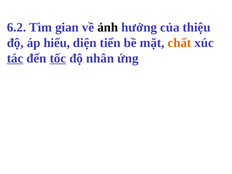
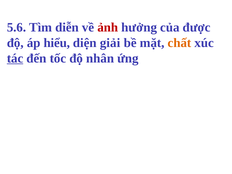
6.2: 6.2 -> 5.6
gian: gian -> diễn
ảnh colour: black -> red
thiệu: thiệu -> được
tiến: tiến -> giải
tốc underline: present -> none
